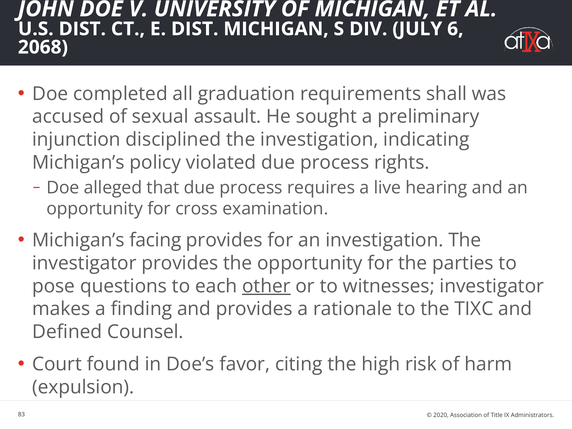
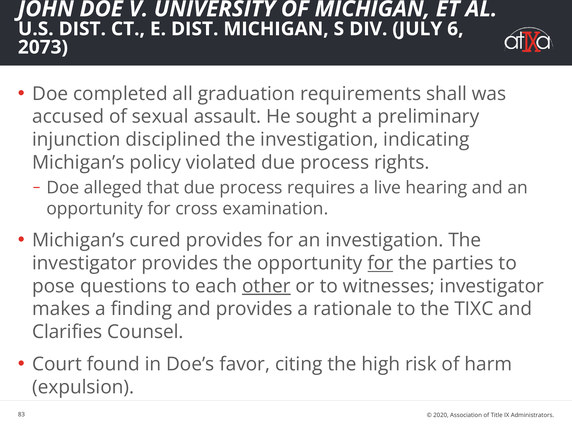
2068: 2068 -> 2073
facing: facing -> cured
for at (380, 263) underline: none -> present
Defined: Defined -> Clarifies
